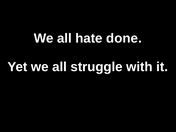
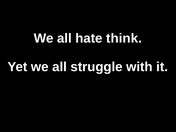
done: done -> think
